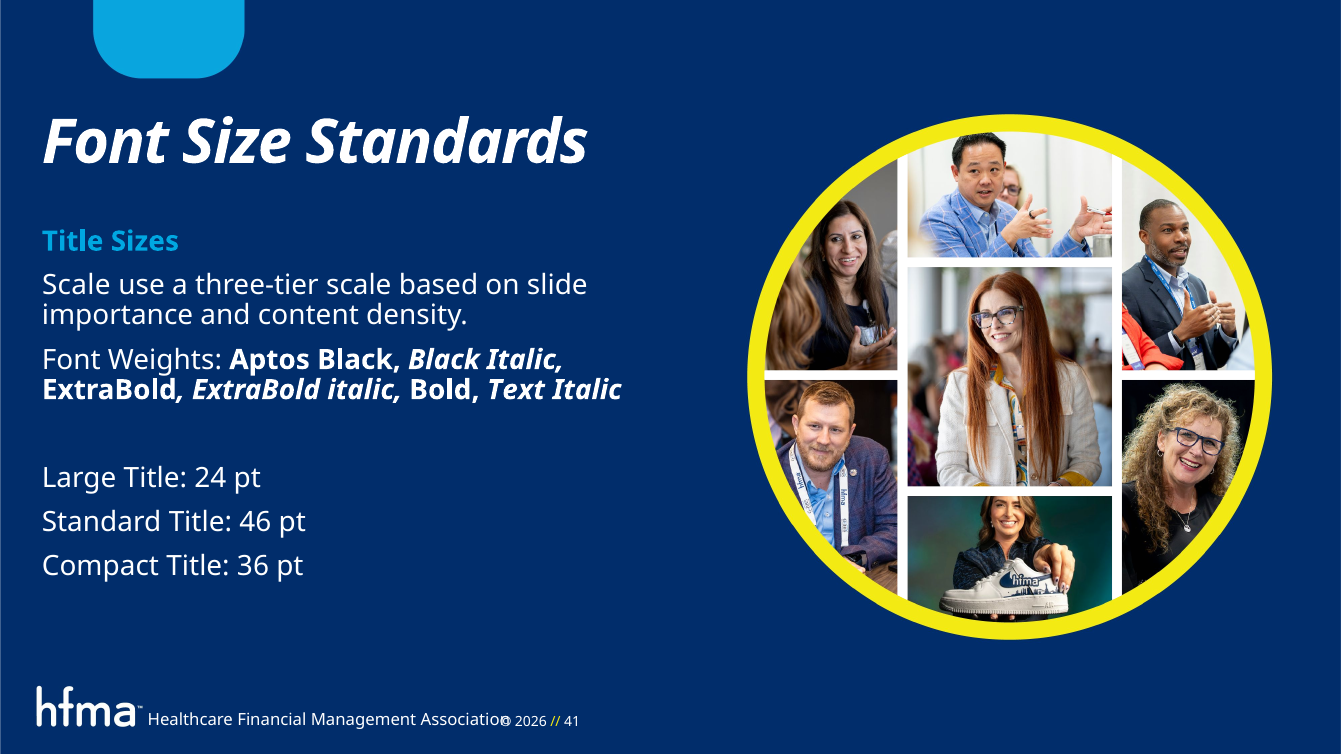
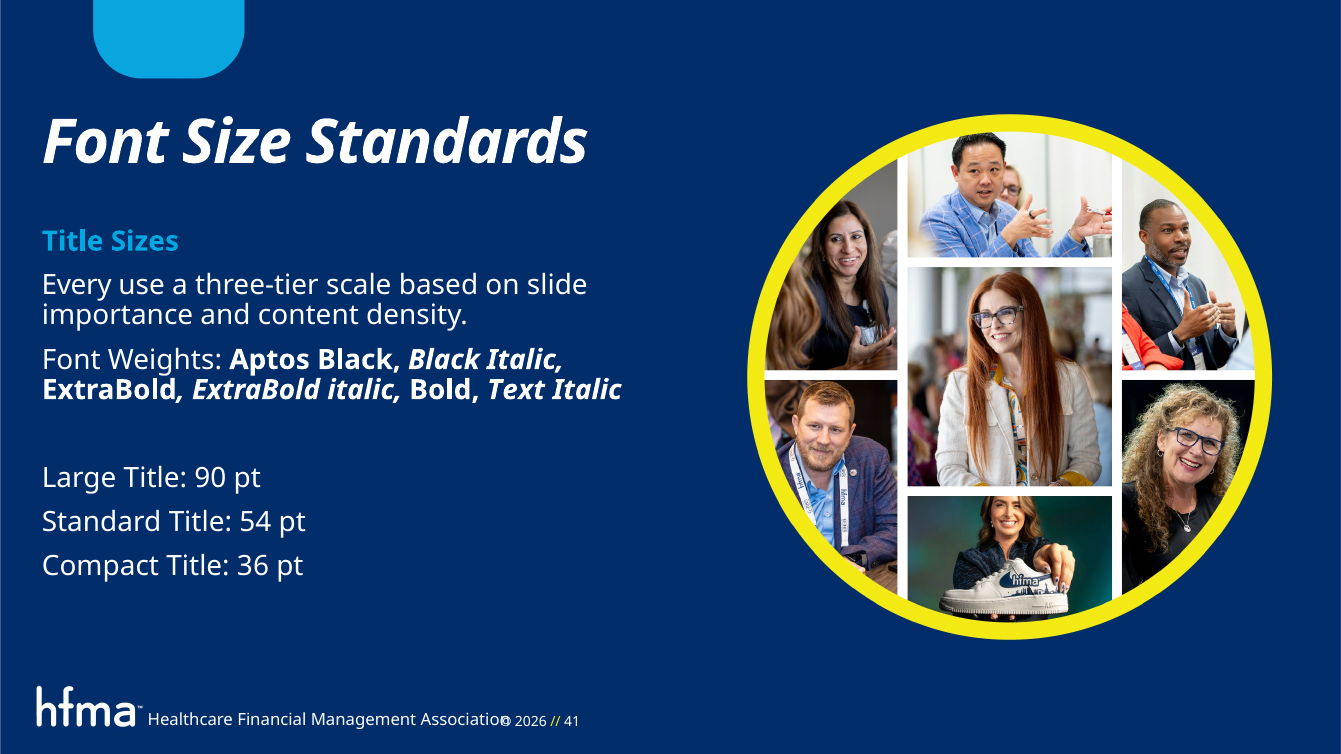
Scale at (76, 286): Scale -> Every
24: 24 -> 90
46: 46 -> 54
